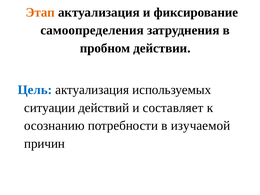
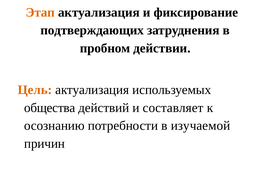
самоопределения: самоопределения -> подтверждающих
Цель colour: blue -> orange
ситуации: ситуации -> общества
